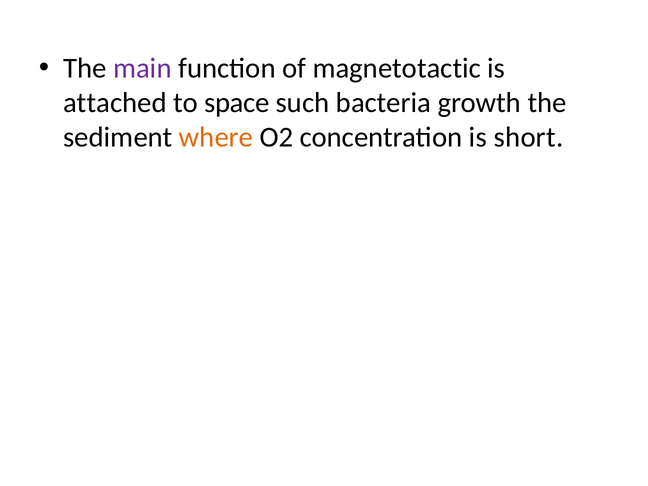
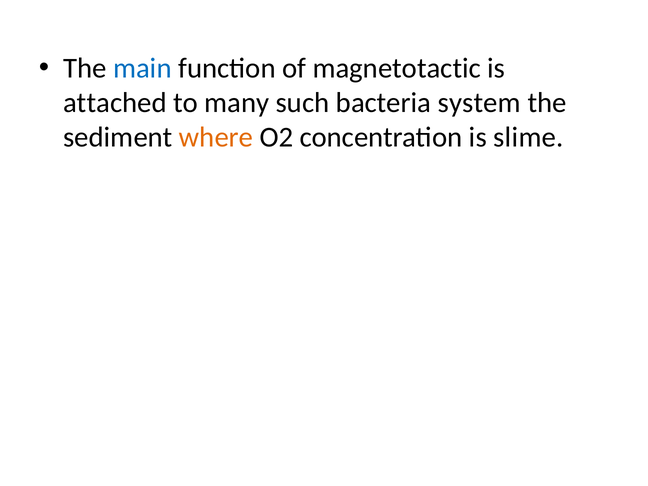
main colour: purple -> blue
space: space -> many
growth: growth -> system
short: short -> slime
